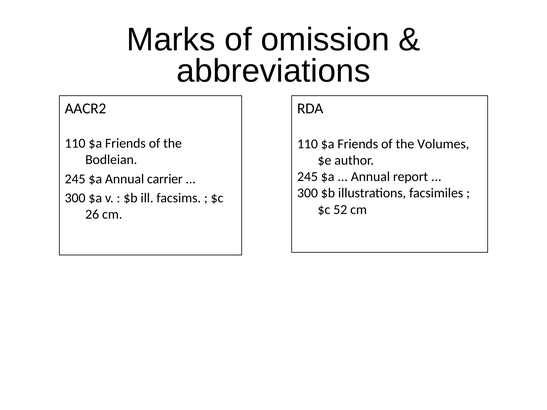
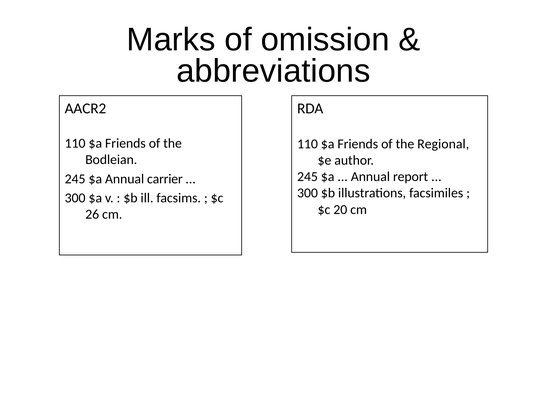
Volumes: Volumes -> Regional
52: 52 -> 20
